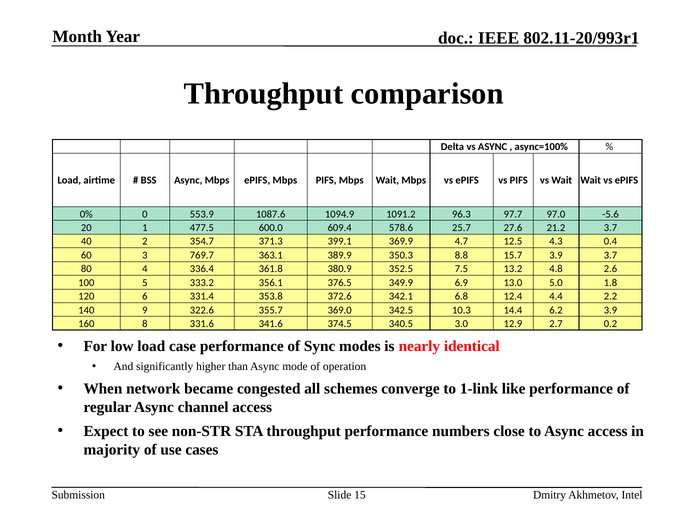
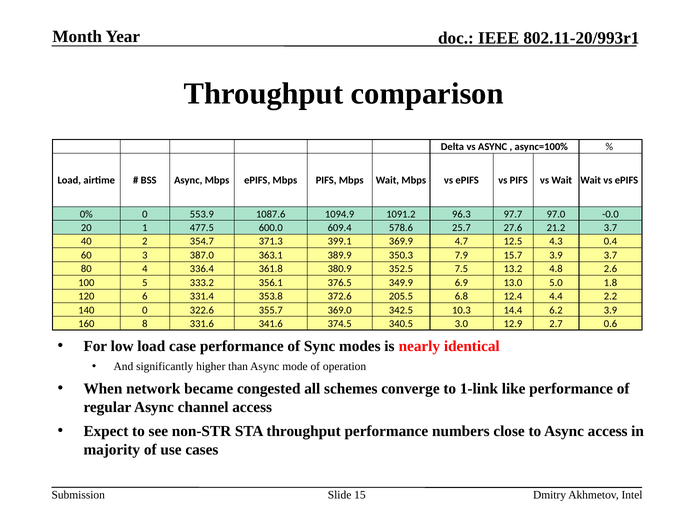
-5.6: -5.6 -> -0.0
769.7: 769.7 -> 387.0
8.8: 8.8 -> 7.9
342.1: 342.1 -> 205.5
140 9: 9 -> 0
0.2: 0.2 -> 0.6
